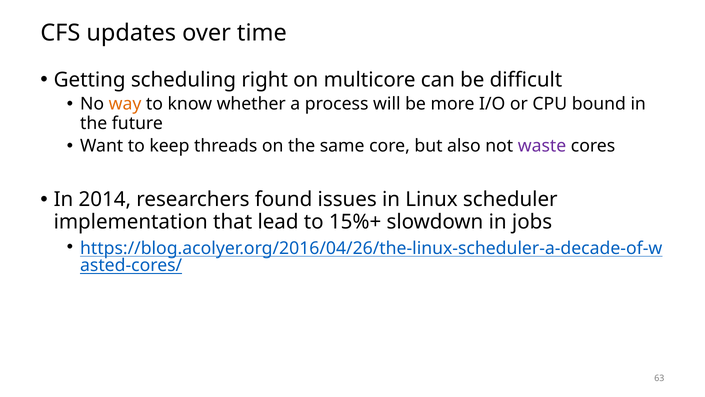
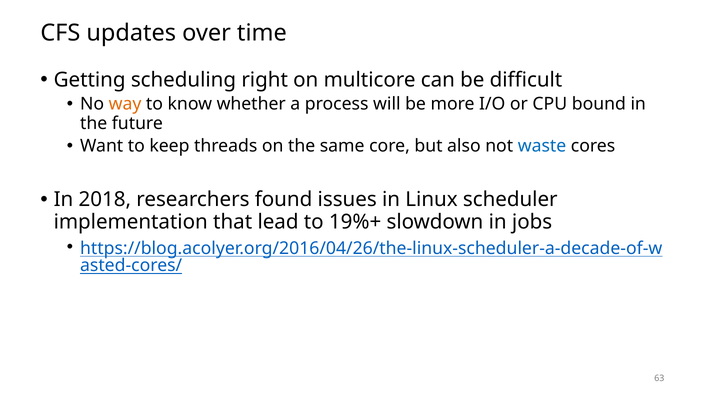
waste colour: purple -> blue
2014: 2014 -> 2018
15%+: 15%+ -> 19%+
